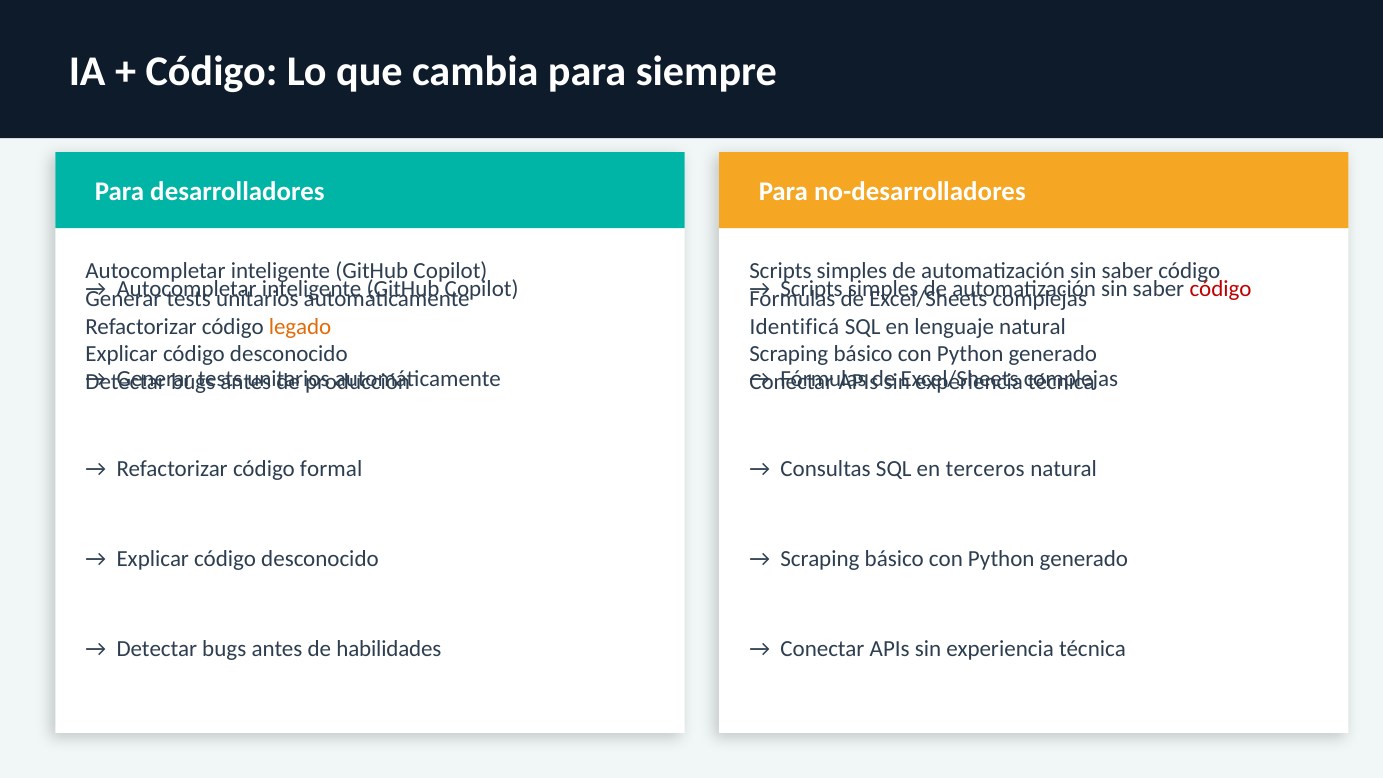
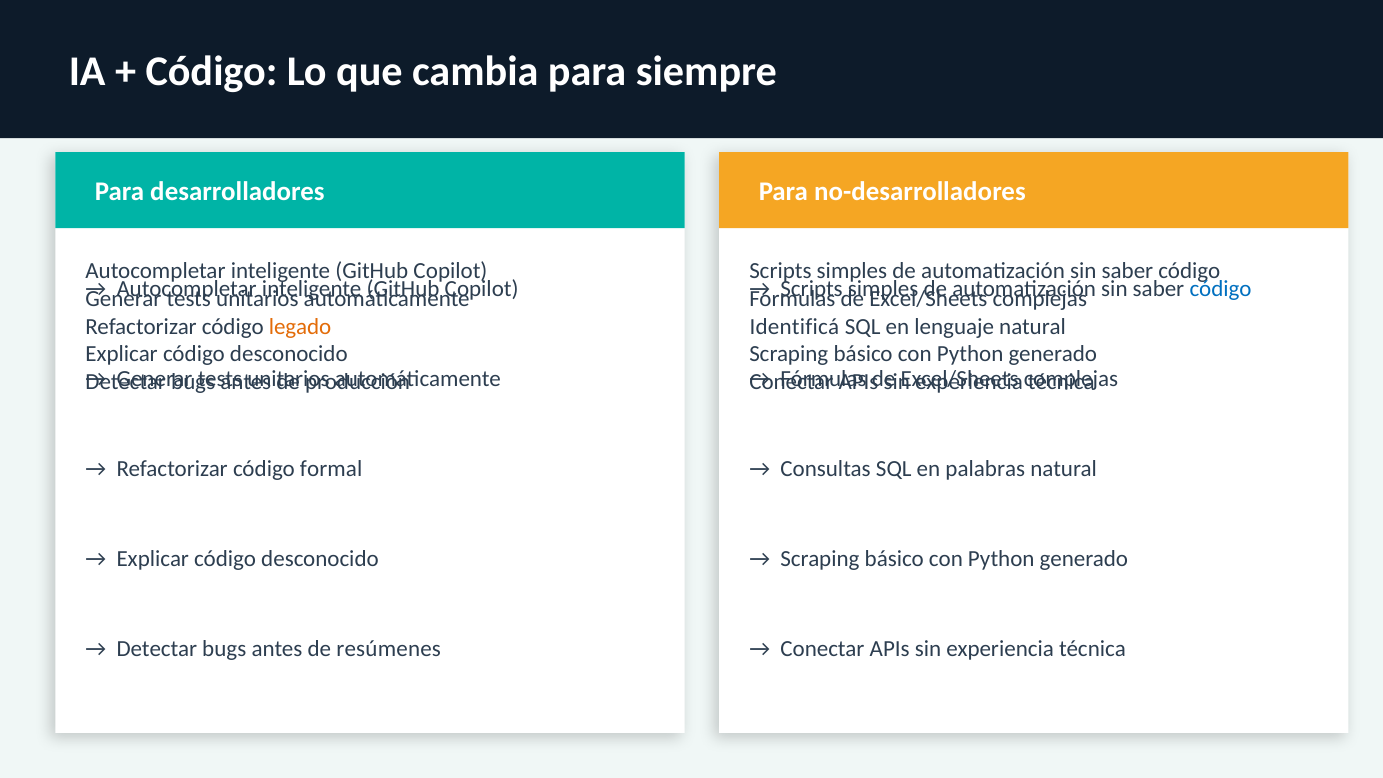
código at (1220, 289) colour: red -> blue
terceros: terceros -> palabras
habilidades: habilidades -> resúmenes
